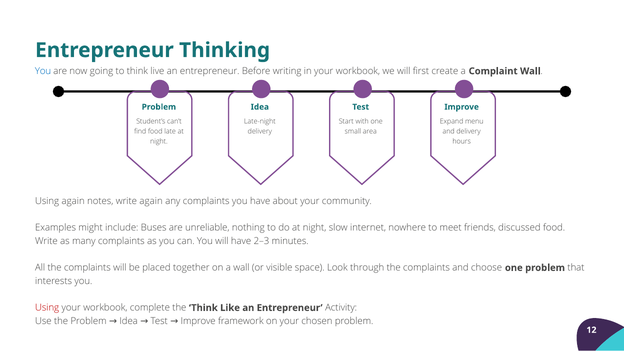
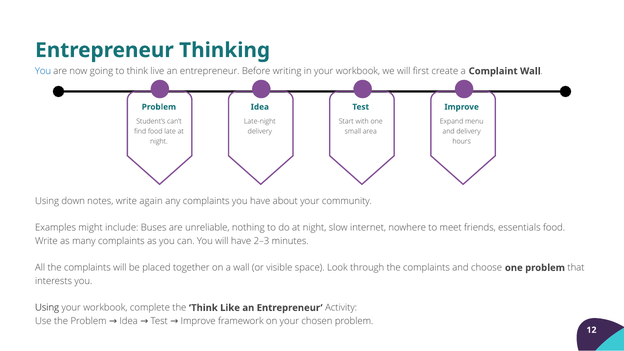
Using again: again -> down
discussed: discussed -> essentials
Using at (47, 308) colour: red -> black
